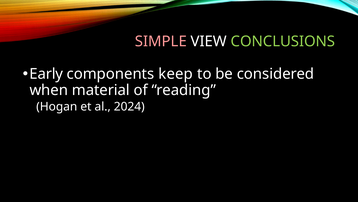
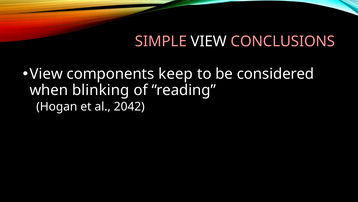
CONCLUSIONS colour: light green -> pink
Early at (46, 74): Early -> View
material: material -> blinking
2024: 2024 -> 2042
